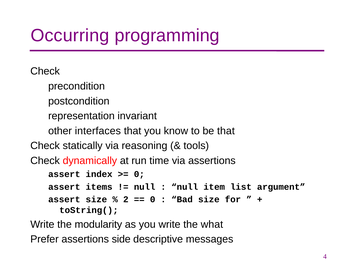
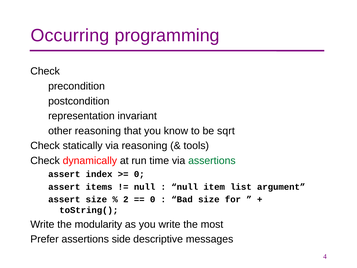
other interfaces: interfaces -> reasoning
be that: that -> sqrt
assertions at (212, 160) colour: black -> green
what: what -> most
